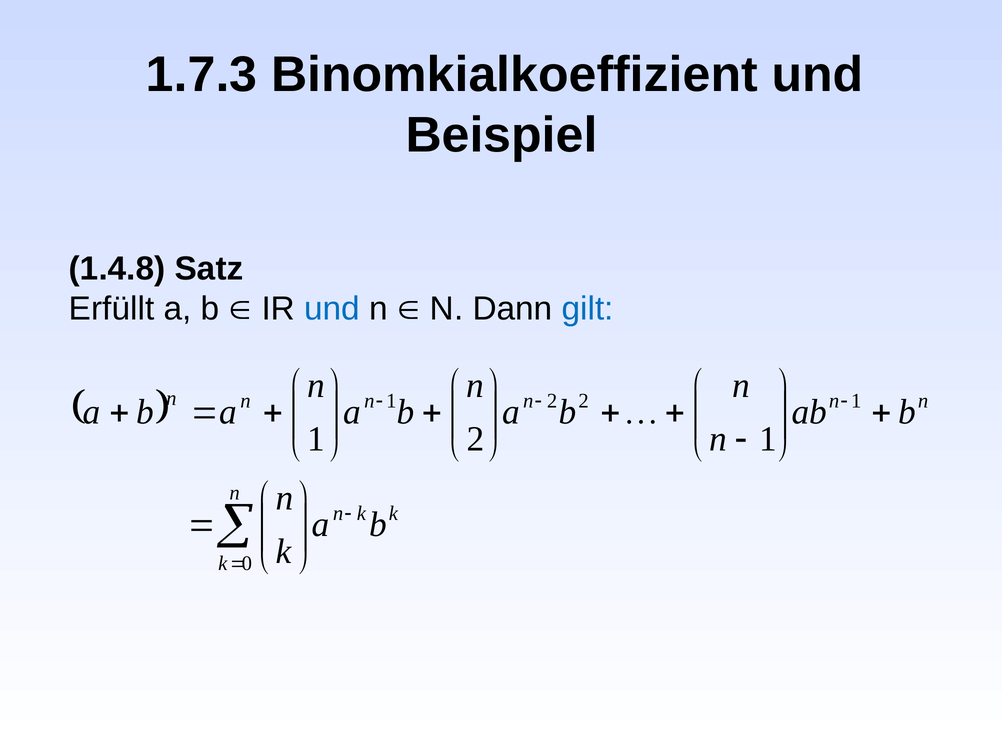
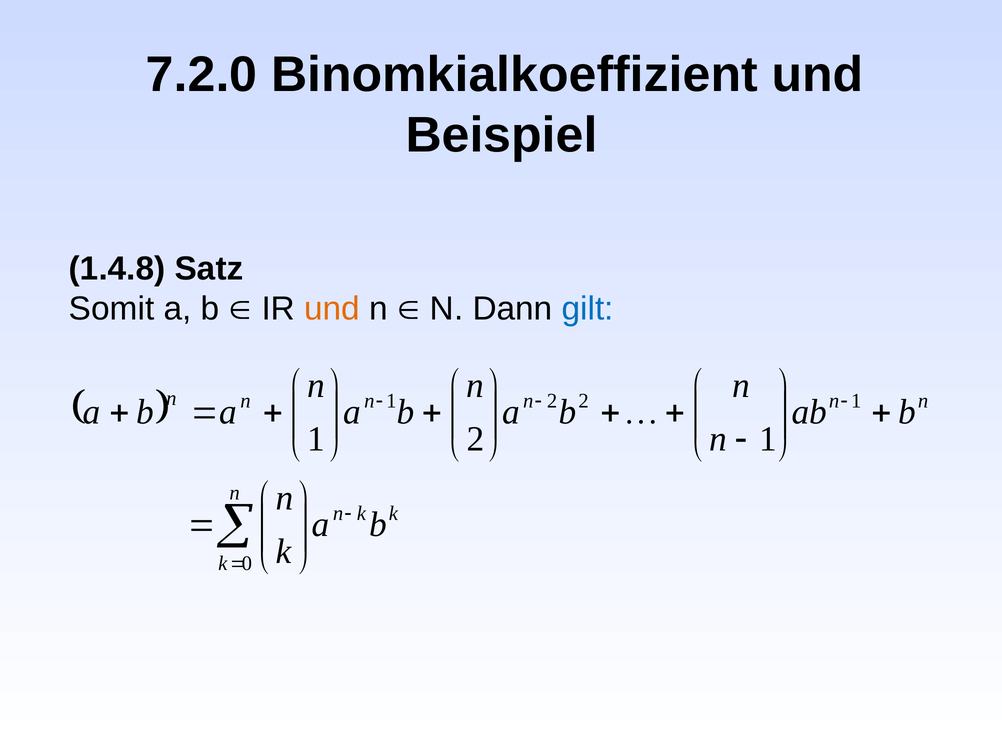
1.7.3: 1.7.3 -> 7.2.0
Erfüllt: Erfüllt -> Somit
und at (332, 309) colour: blue -> orange
